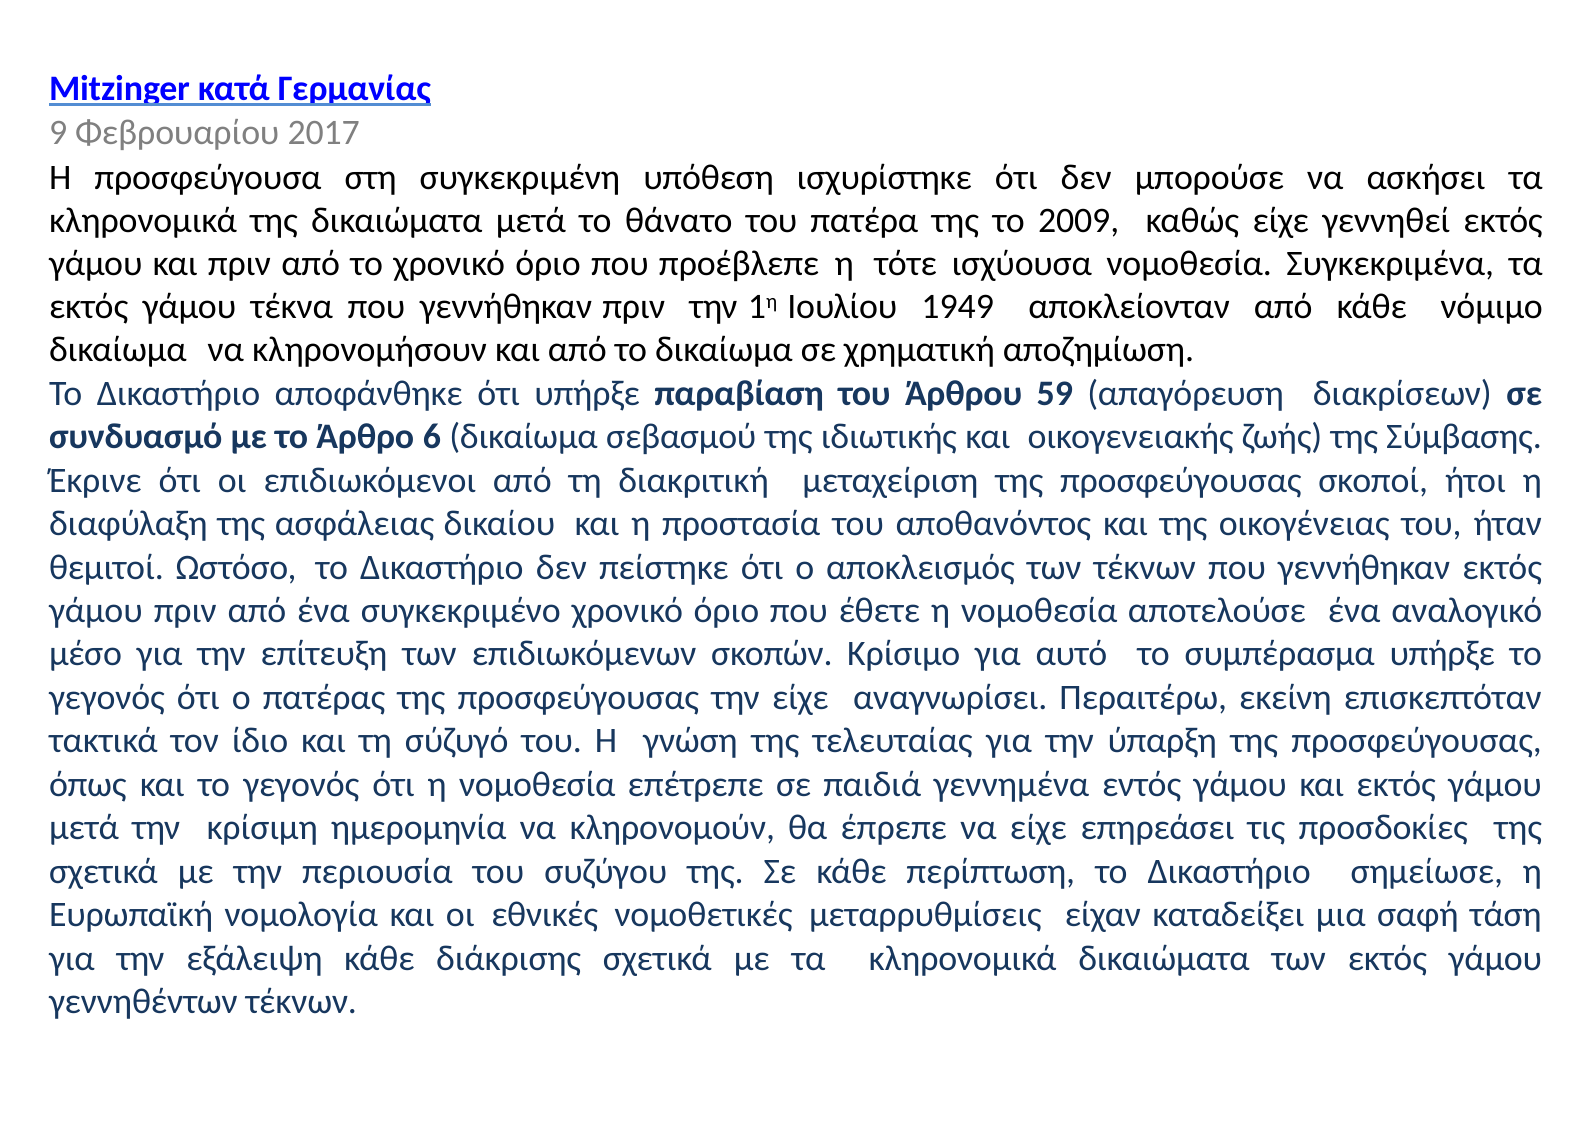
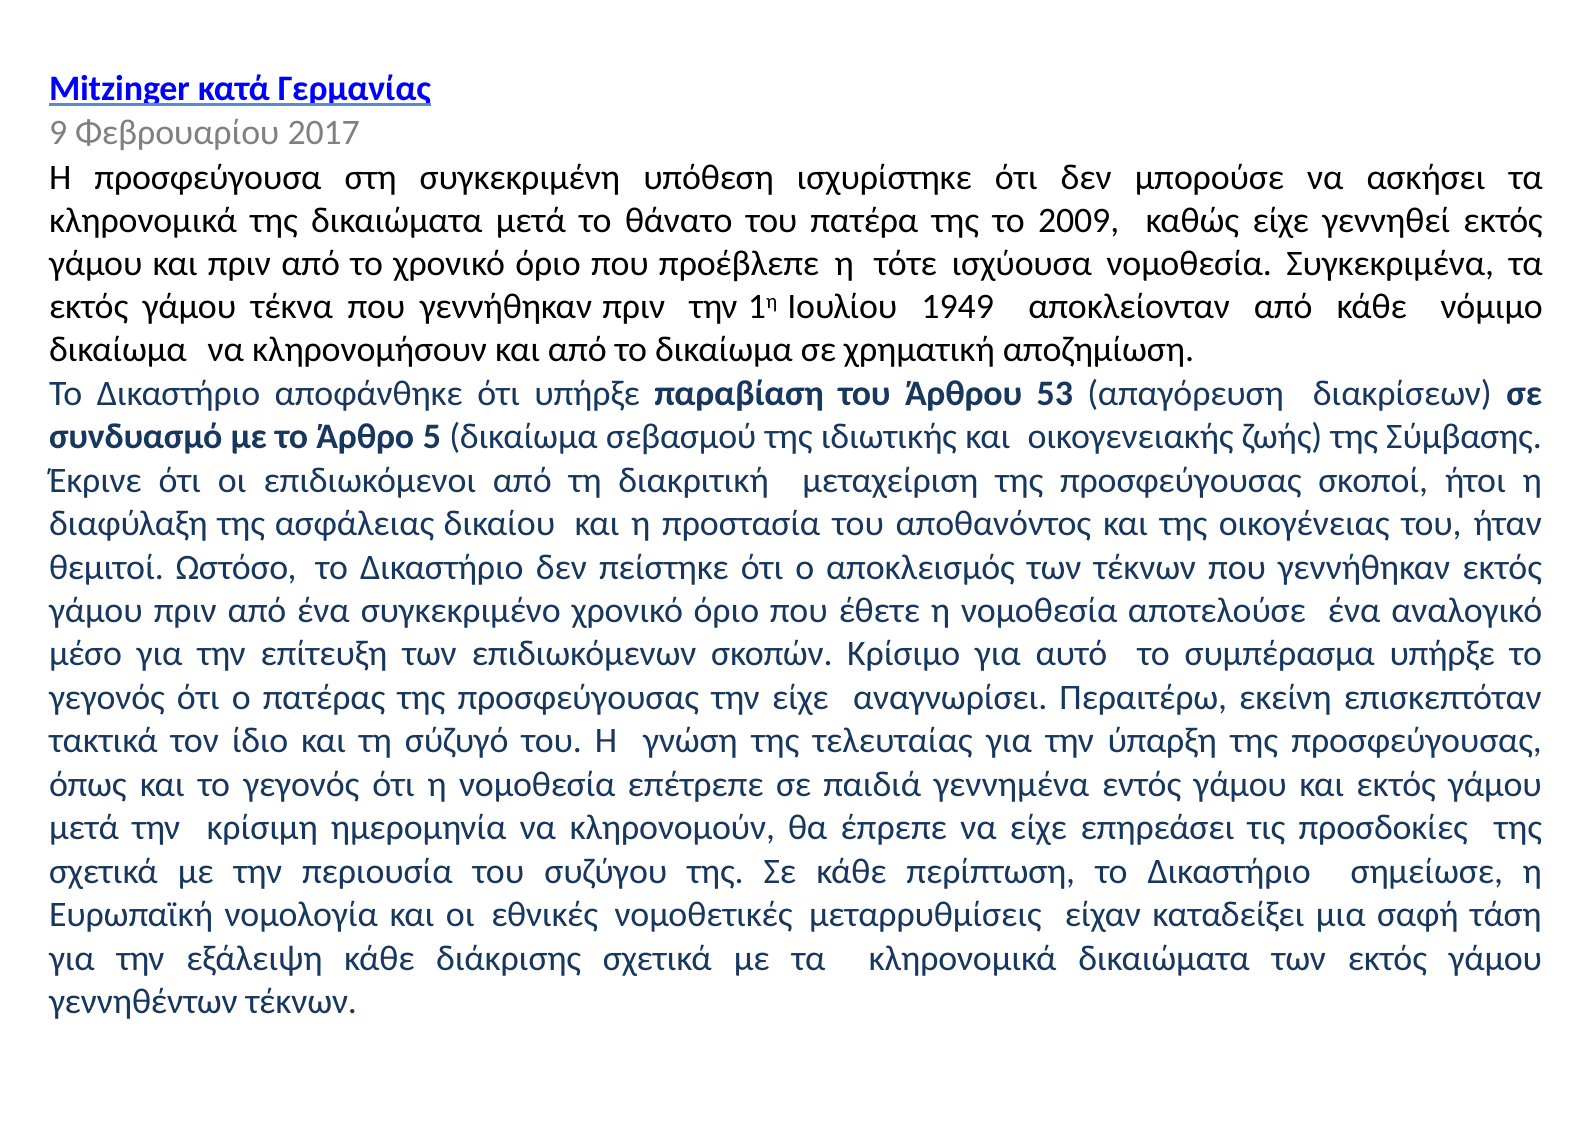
59: 59 -> 53
6: 6 -> 5
